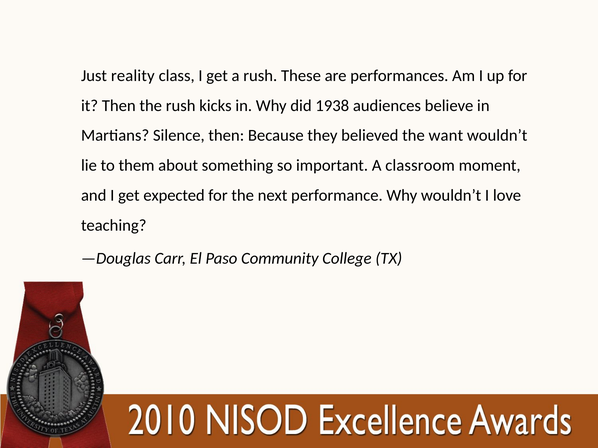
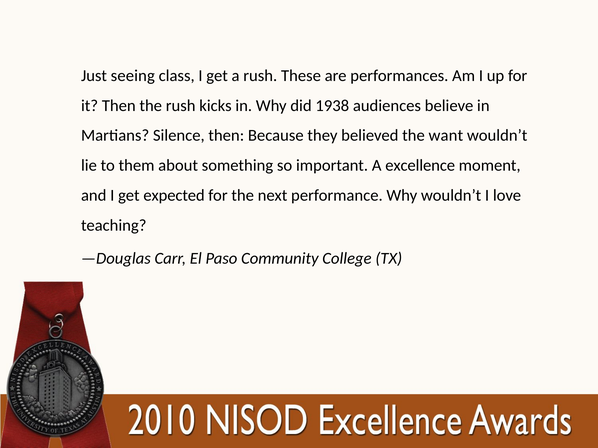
reality: reality -> seeing
classroom: classroom -> excellence
